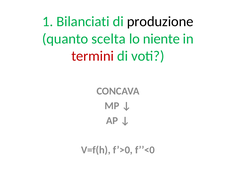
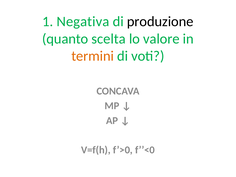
Bilanciati: Bilanciati -> Negativa
niente: niente -> valore
termini colour: red -> orange
